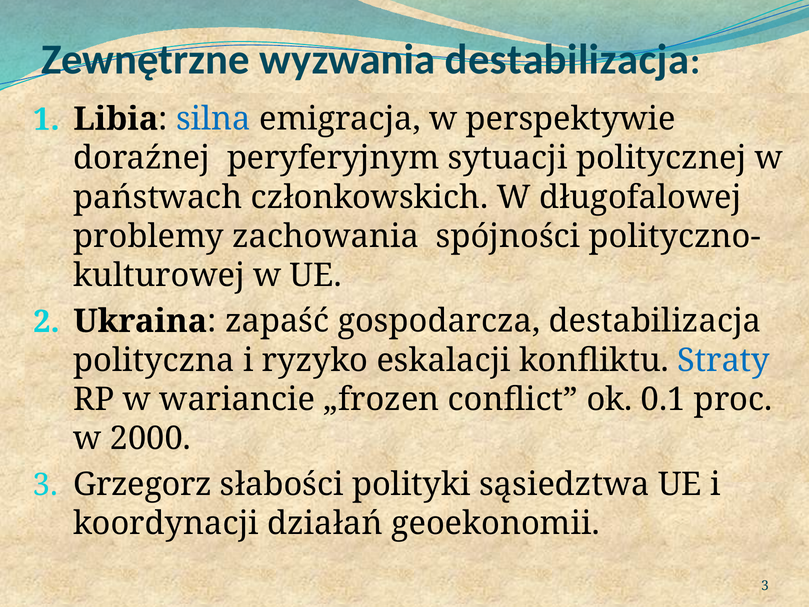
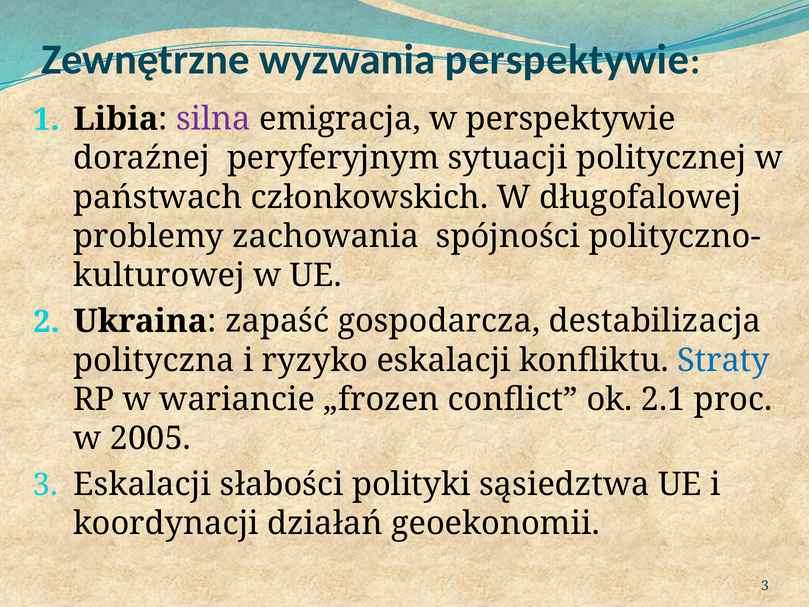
wyzwania destabilizacja: destabilizacja -> perspektywie
silna colour: blue -> purple
0.1: 0.1 -> 2.1
2000: 2000 -> 2005
3 Grzegorz: Grzegorz -> Eskalacji
